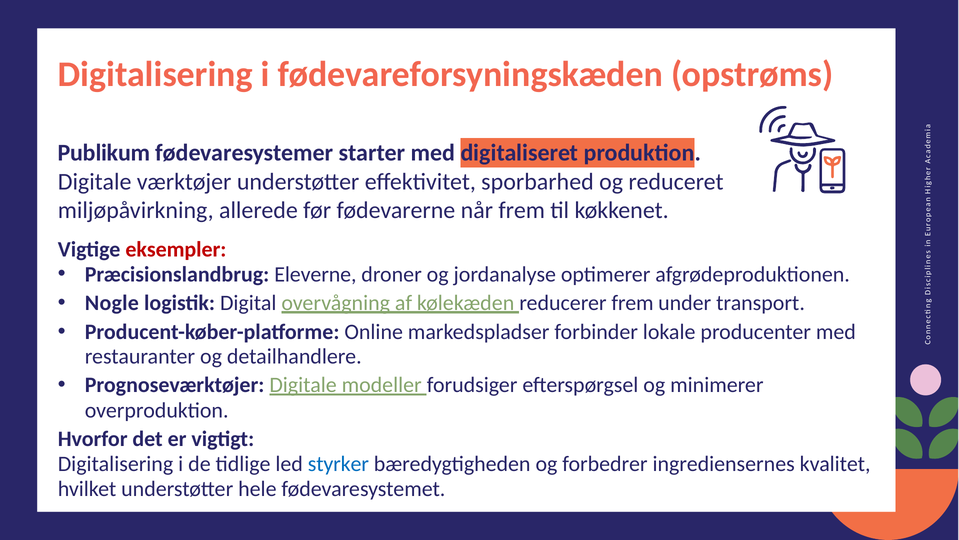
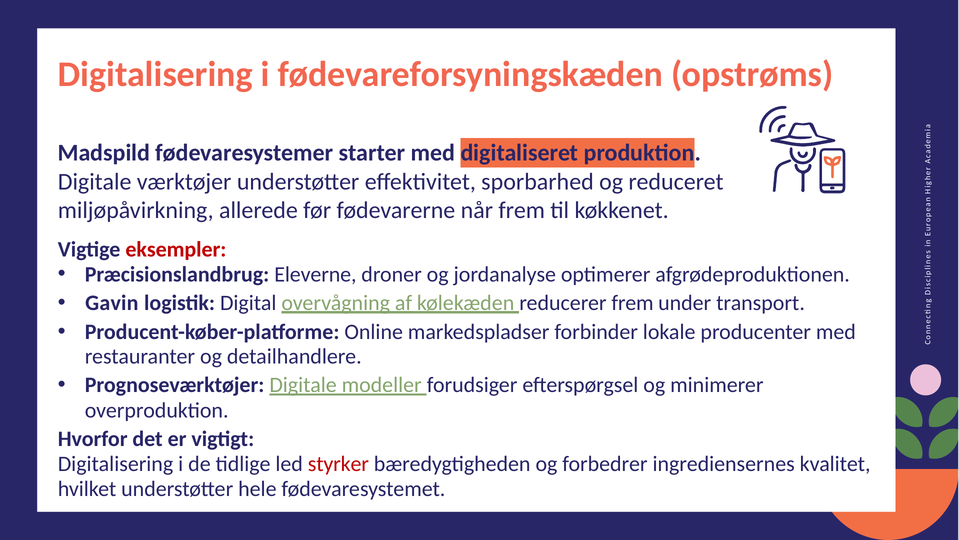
Publikum: Publikum -> Madspild
Nogle: Nogle -> Gavin
styrker colour: blue -> red
